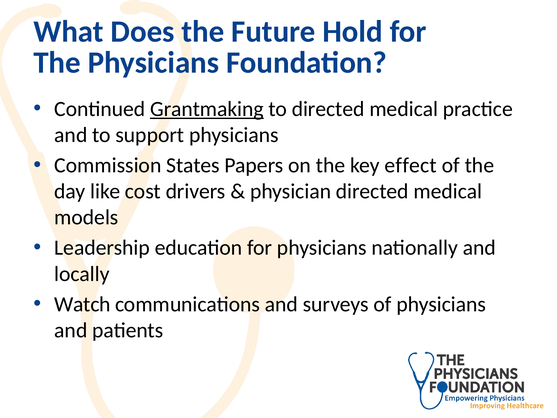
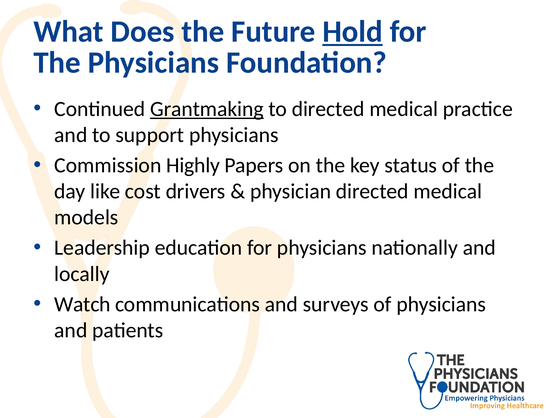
Hold underline: none -> present
States: States -> Highly
effect: effect -> status
